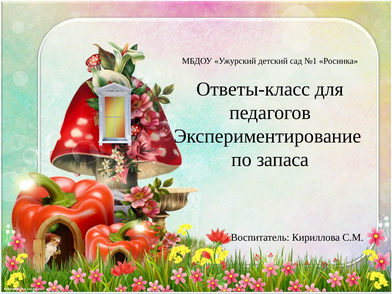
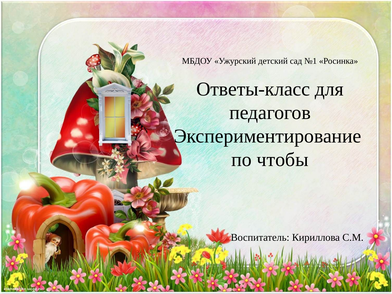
запаса: запаса -> чтобы
